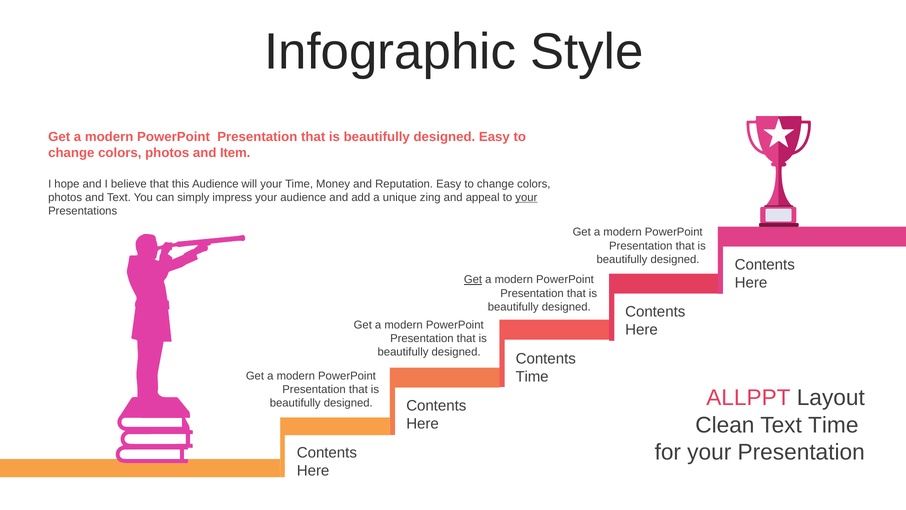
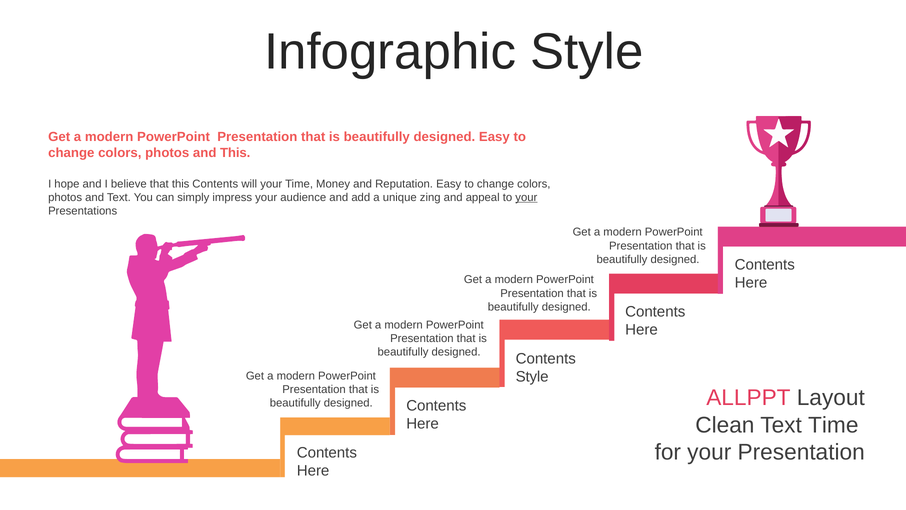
and Item: Item -> This
this Audience: Audience -> Contents
Get at (473, 279) underline: present -> none
Time at (532, 377): Time -> Style
